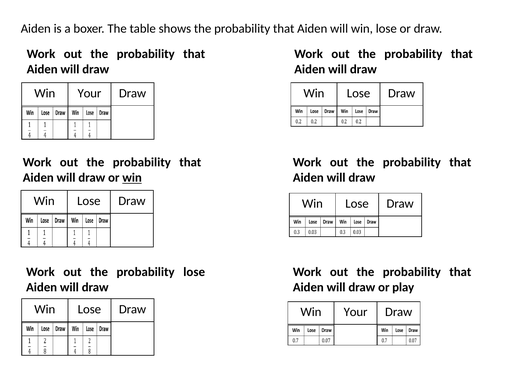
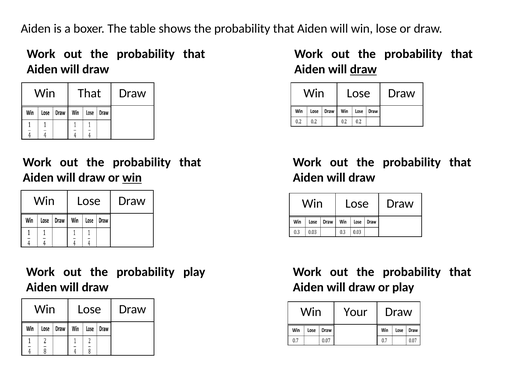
draw at (363, 69) underline: none -> present
Your at (89, 93): Your -> That
probability lose: lose -> play
